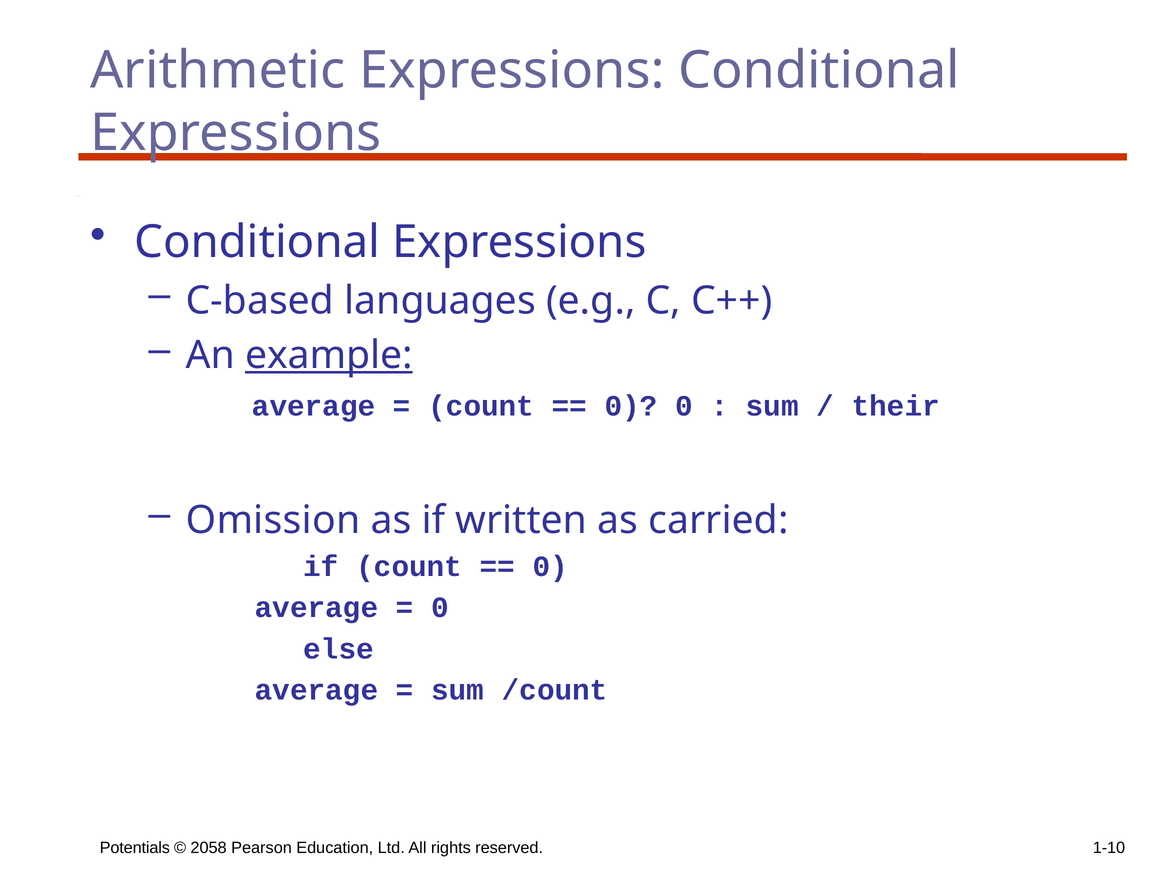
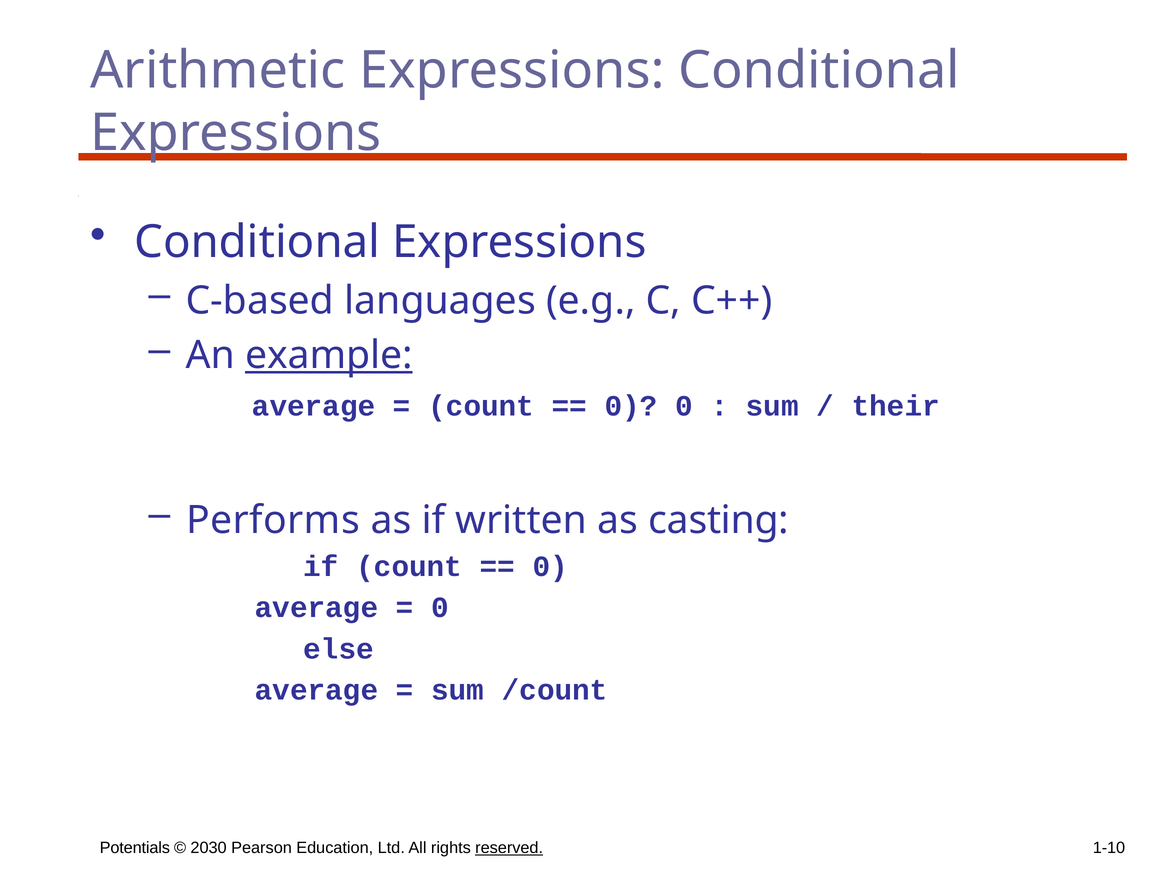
Omission: Omission -> Performs
carried: carried -> casting
2058: 2058 -> 2030
reserved underline: none -> present
